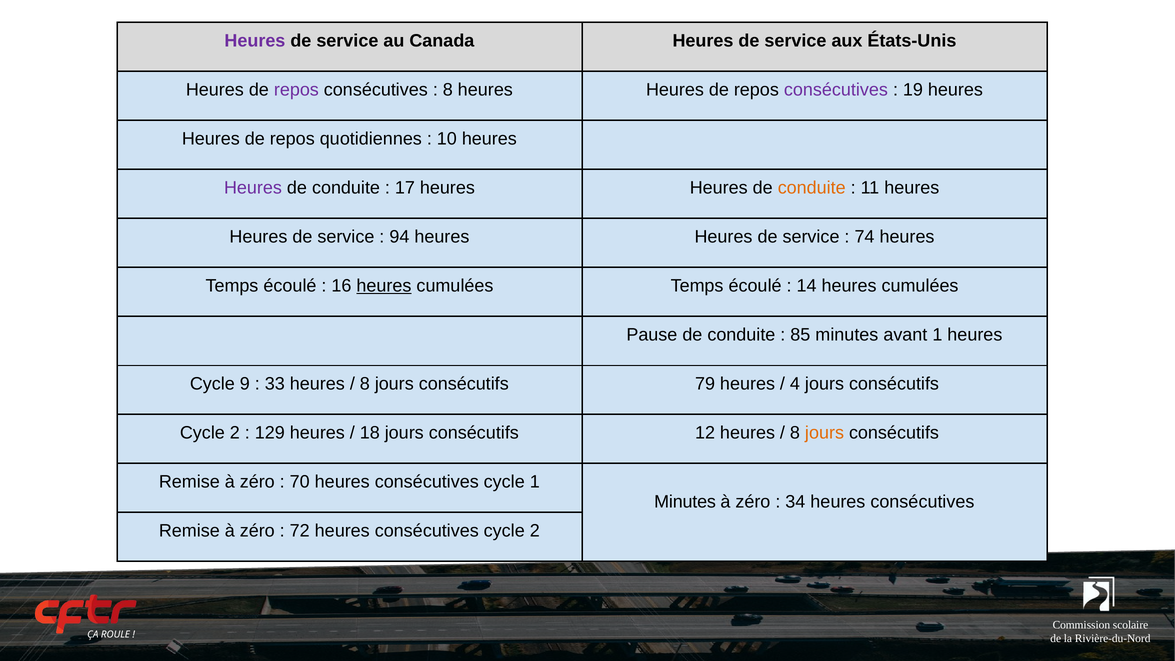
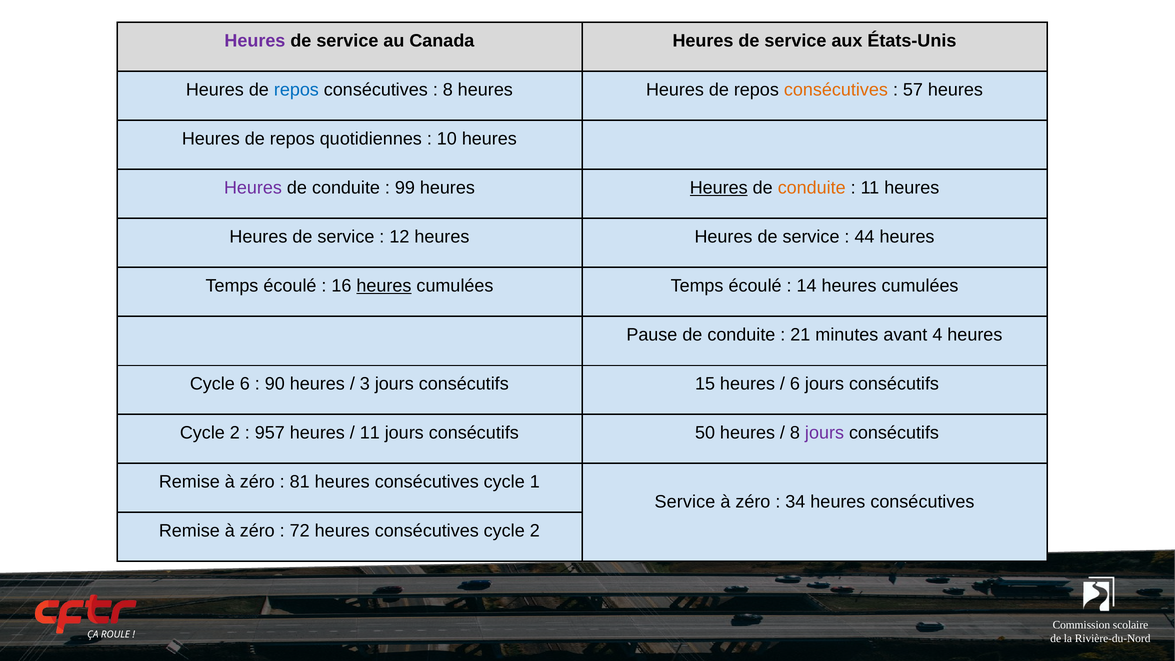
repos at (296, 90) colour: purple -> blue
consécutives at (836, 90) colour: purple -> orange
19: 19 -> 57
17: 17 -> 99
Heures at (719, 188) underline: none -> present
94: 94 -> 12
74: 74 -> 44
85: 85 -> 21
avant 1: 1 -> 4
Cycle 9: 9 -> 6
33: 33 -> 90
8 at (365, 384): 8 -> 3
79: 79 -> 15
4 at (795, 384): 4 -> 6
129: 129 -> 957
18 at (370, 433): 18 -> 11
12: 12 -> 50
jours at (825, 433) colour: orange -> purple
70: 70 -> 81
Minutes at (685, 502): Minutes -> Service
